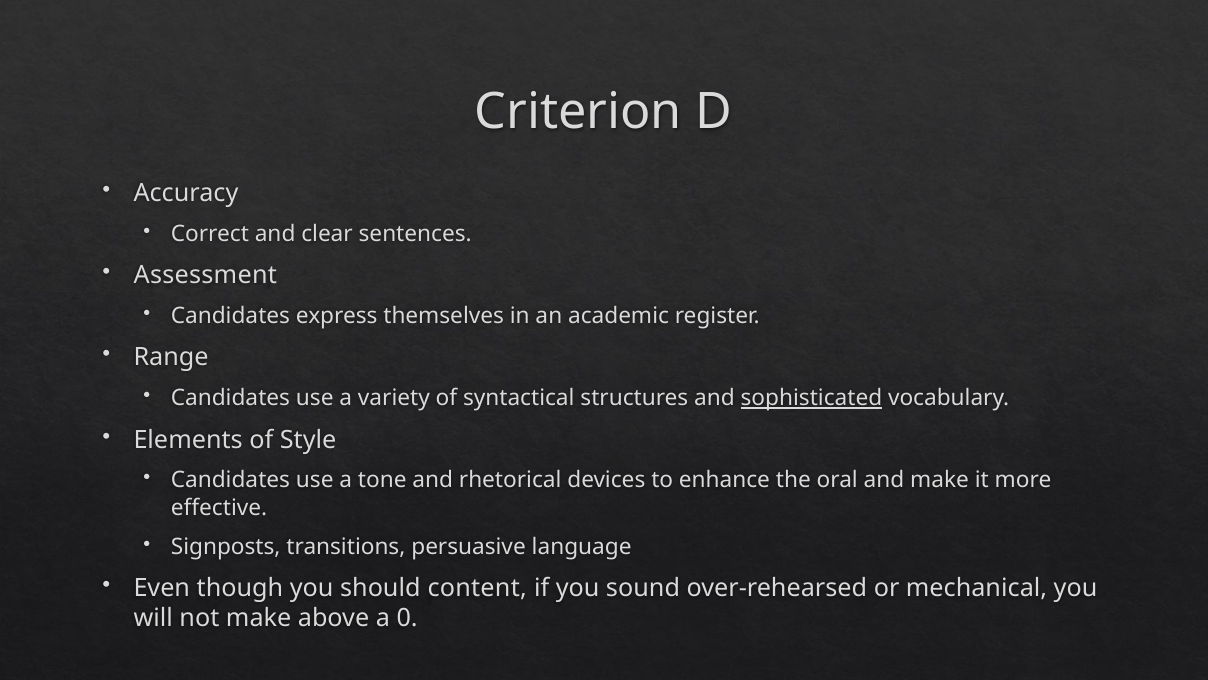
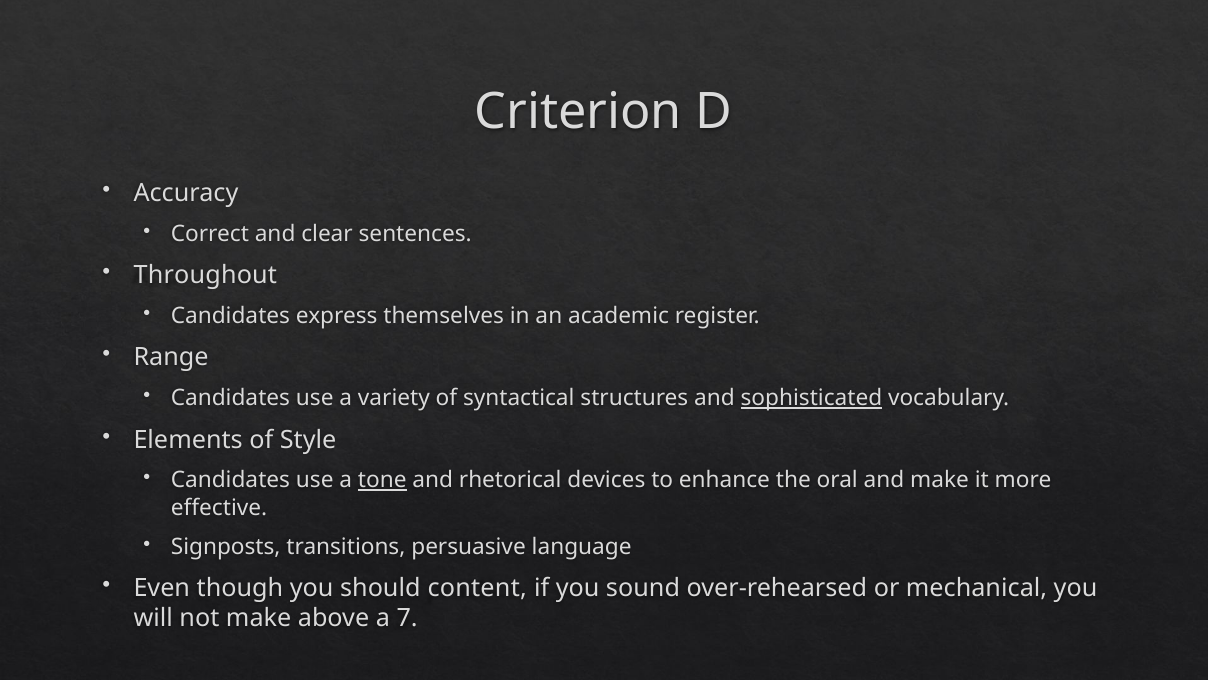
Assessment: Assessment -> Throughout
tone underline: none -> present
0: 0 -> 7
